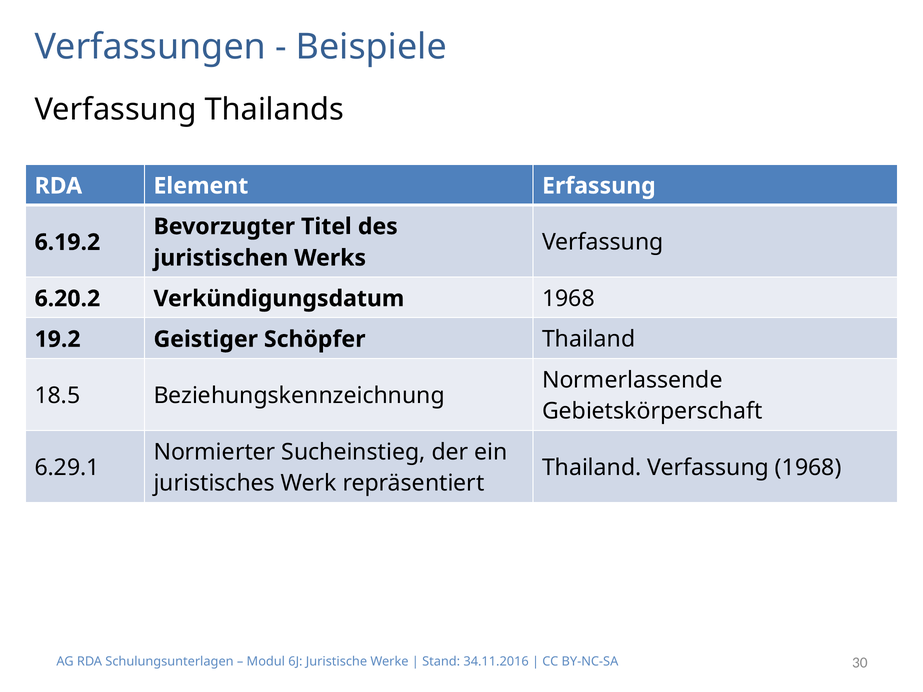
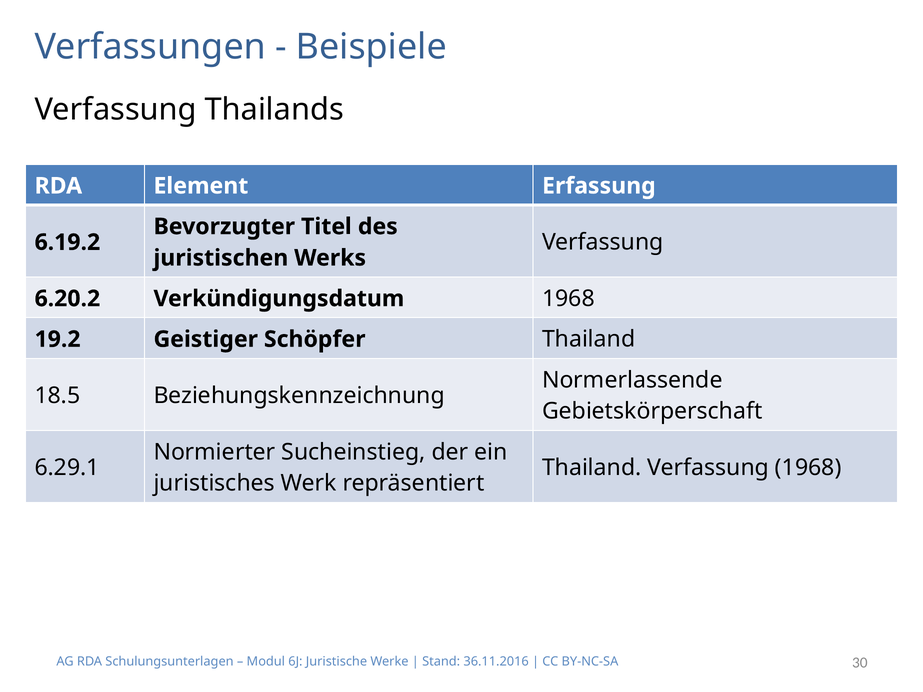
34.11.2016: 34.11.2016 -> 36.11.2016
